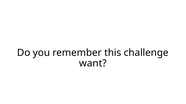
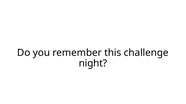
want: want -> night
